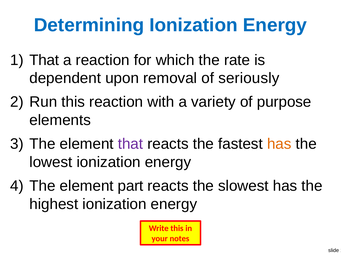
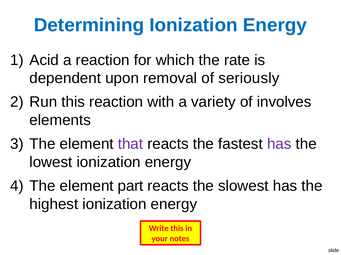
That at (44, 60): That -> Acid
purpose: purpose -> involves
has at (279, 144) colour: orange -> purple
